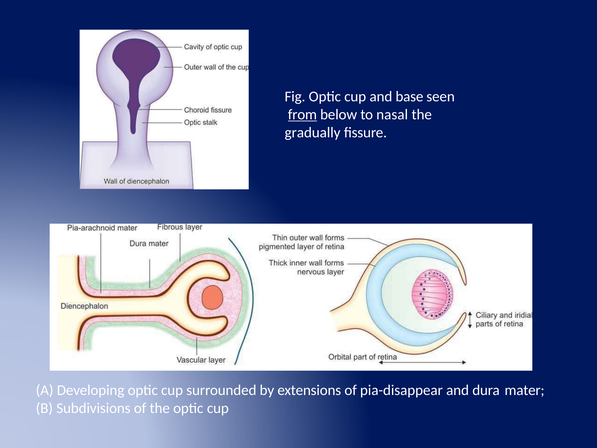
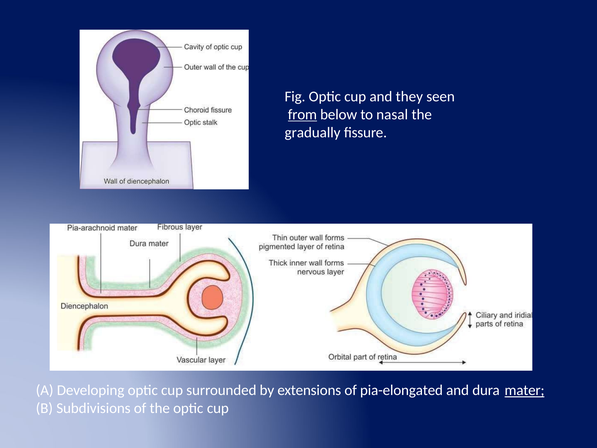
base: base -> they
pia-disappear: pia-disappear -> pia-elongated
mater underline: none -> present
